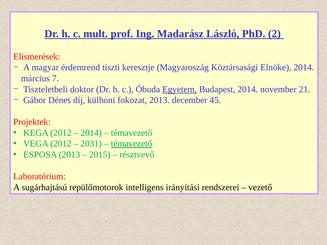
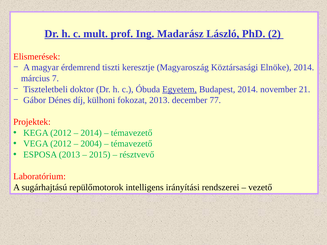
45: 45 -> 77
2031: 2031 -> 2004
témavezető at (132, 144) underline: present -> none
